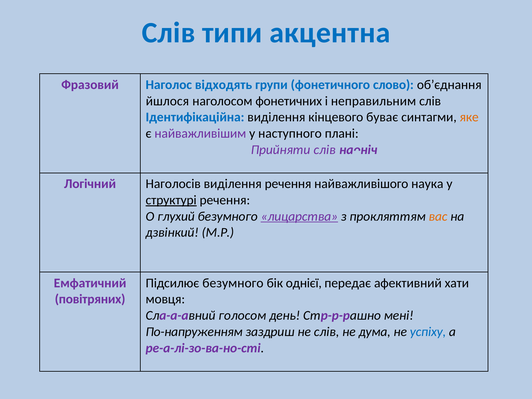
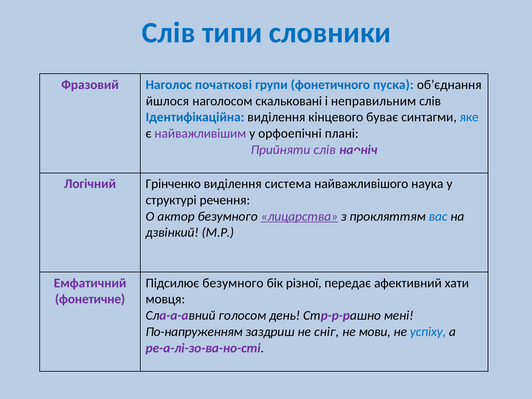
акцентна: акцентна -> словники
відходять: відходять -> початкові
слово: слово -> пуска
фонетичних: фонетичних -> скальковані
яке colour: orange -> blue
наступного: наступного -> орфоепічні
Наголосів: Наголосів -> Грінченко
виділення речення: речення -> система
структурі underline: present -> none
глухий: глухий -> актор
вас colour: orange -> blue
однієї: однієї -> різної
повітряних: повітряних -> фонетичне
не слів: слів -> сніг
дума: дума -> мови
